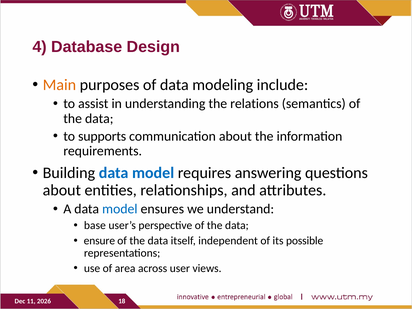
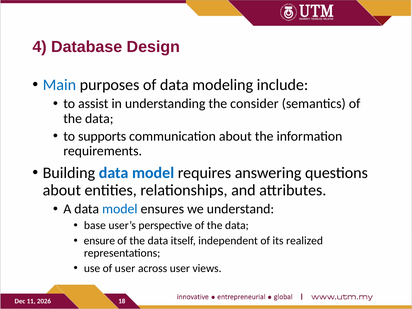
Main colour: orange -> blue
relations: relations -> consider
possible: possible -> realized
of area: area -> user
